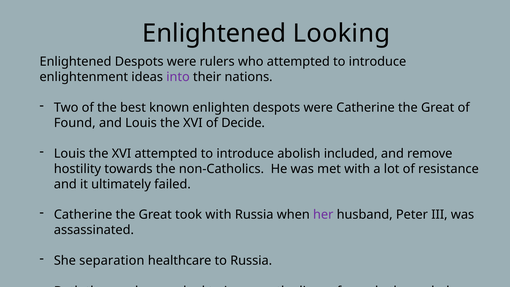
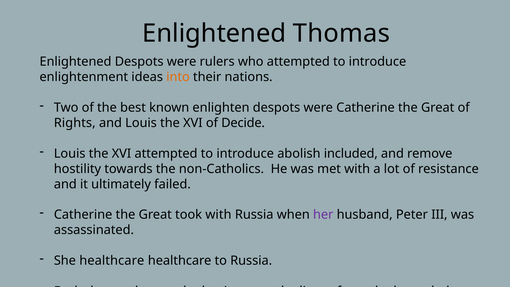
Looking: Looking -> Thomas
into colour: purple -> orange
Found: Found -> Rights
She separation: separation -> healthcare
